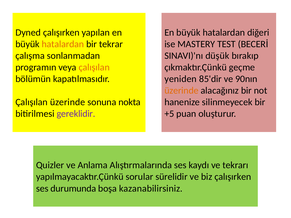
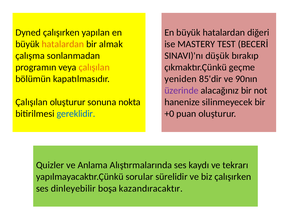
tekrar: tekrar -> almak
üzerinde at (181, 91) colour: orange -> purple
Çalışılan üzerinde: üzerinde -> oluşturur
gereklidir colour: purple -> blue
+5: +5 -> +0
durumunda: durumunda -> dinleyebilir
kazanabilirsiniz: kazanabilirsiniz -> kazandıracaktır
